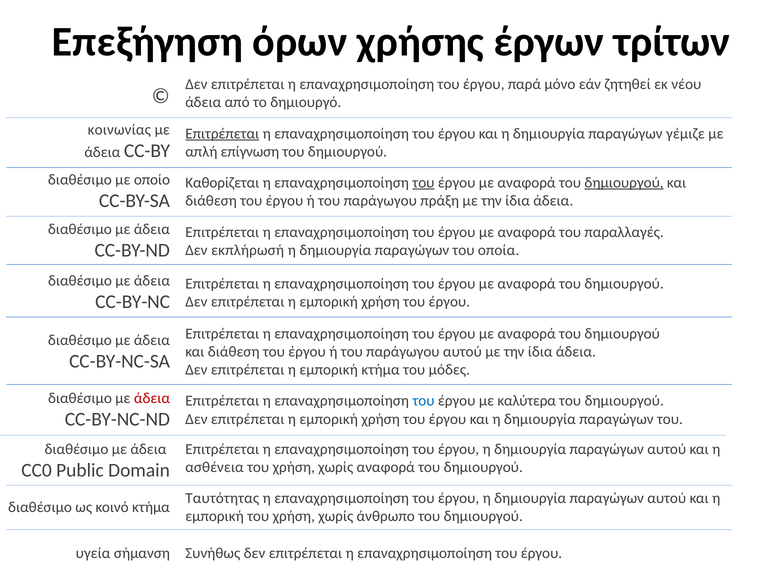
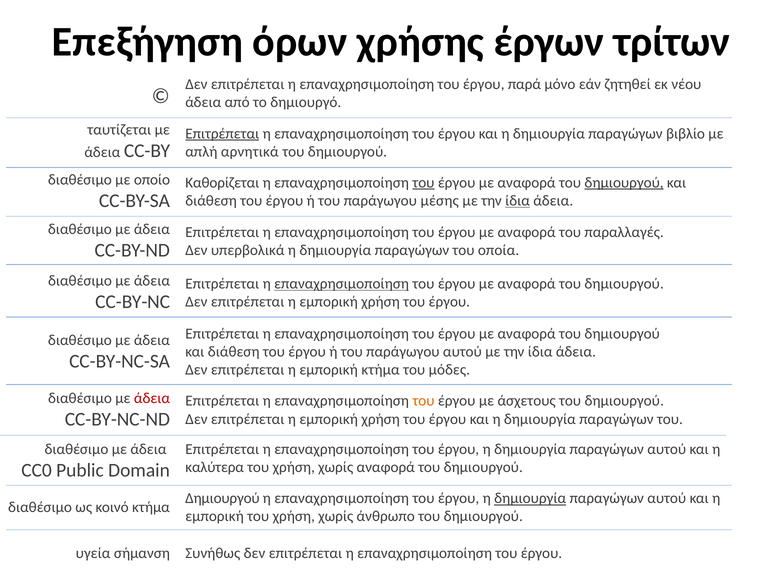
κοινωνίας: κοινωνίας -> ταυτίζεται
γέμιζε: γέμιζε -> βιβλίο
επίγνωση: επίγνωση -> αρνητικά
πράξη: πράξη -> μέσης
ίδια at (518, 201) underline: none -> present
εκπλήρωσή: εκπλήρωσή -> υπερβολικά
επαναχρησιμοποίηση at (342, 283) underline: none -> present
του at (424, 401) colour: blue -> orange
καλύτερα: καλύτερα -> άσχετους
ασθένεια: ασθένεια -> καλύτερα
Ταυτότητας at (222, 498): Ταυτότητας -> Δημιουργού
δημιουργία at (530, 498) underline: none -> present
